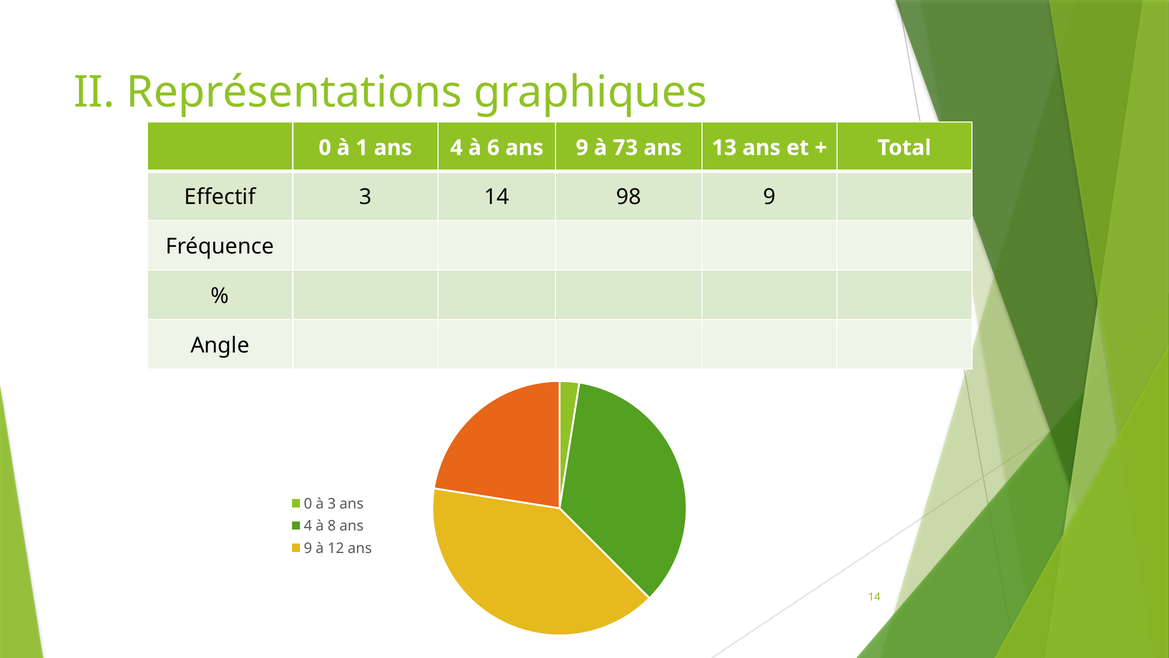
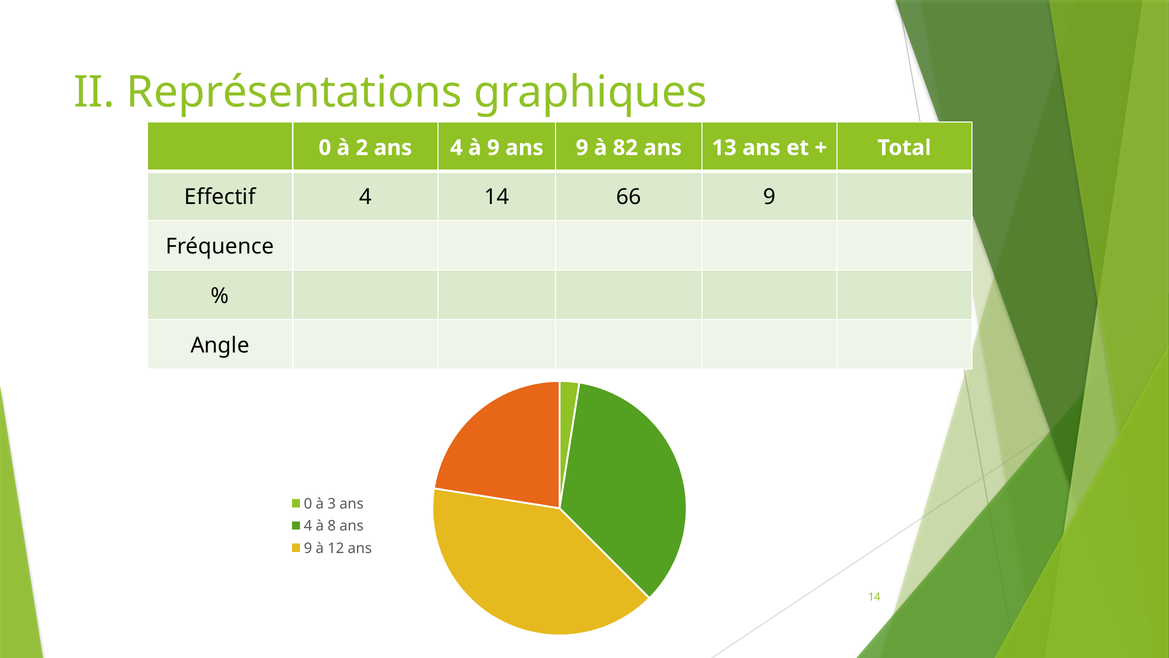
1: 1 -> 2
à 6: 6 -> 9
73: 73 -> 82
Effectif 3: 3 -> 4
98: 98 -> 66
